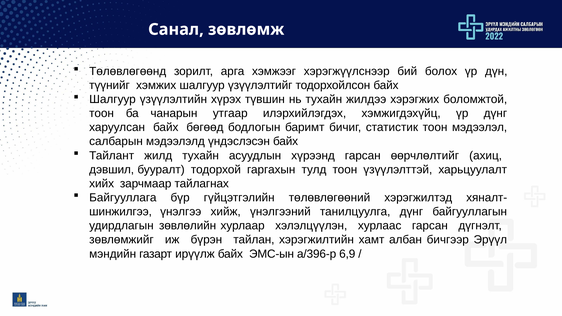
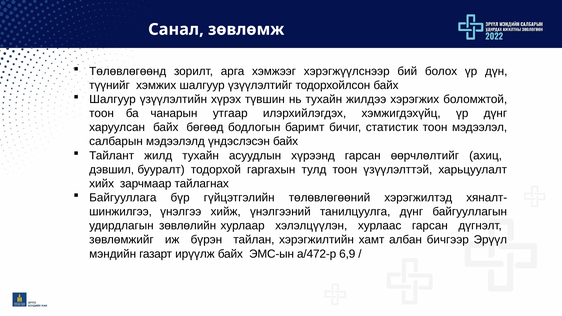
а/396-р: а/396-р -> а/472-р
